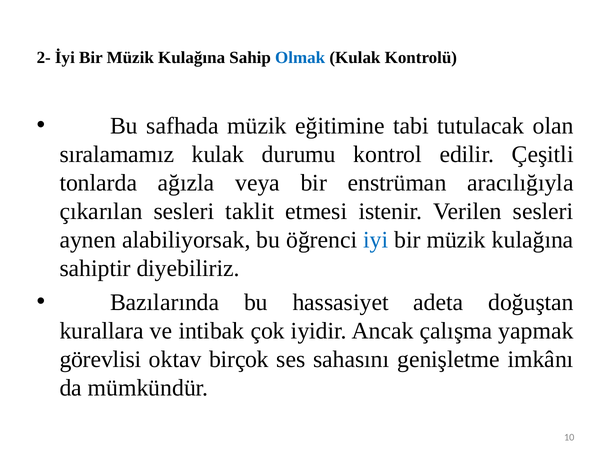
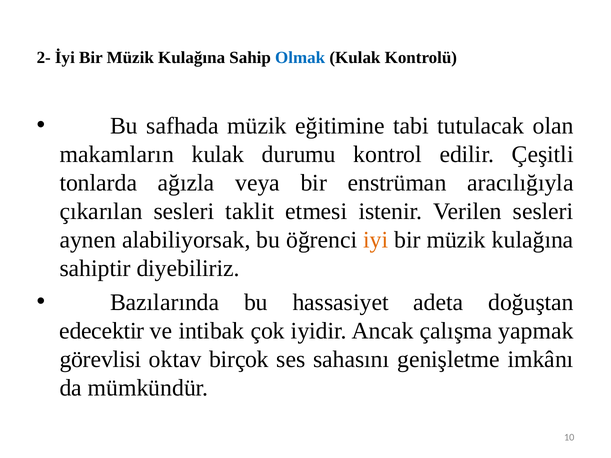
sıralamamız: sıralamamız -> makamların
iyi colour: blue -> orange
kurallara: kurallara -> edecektir
